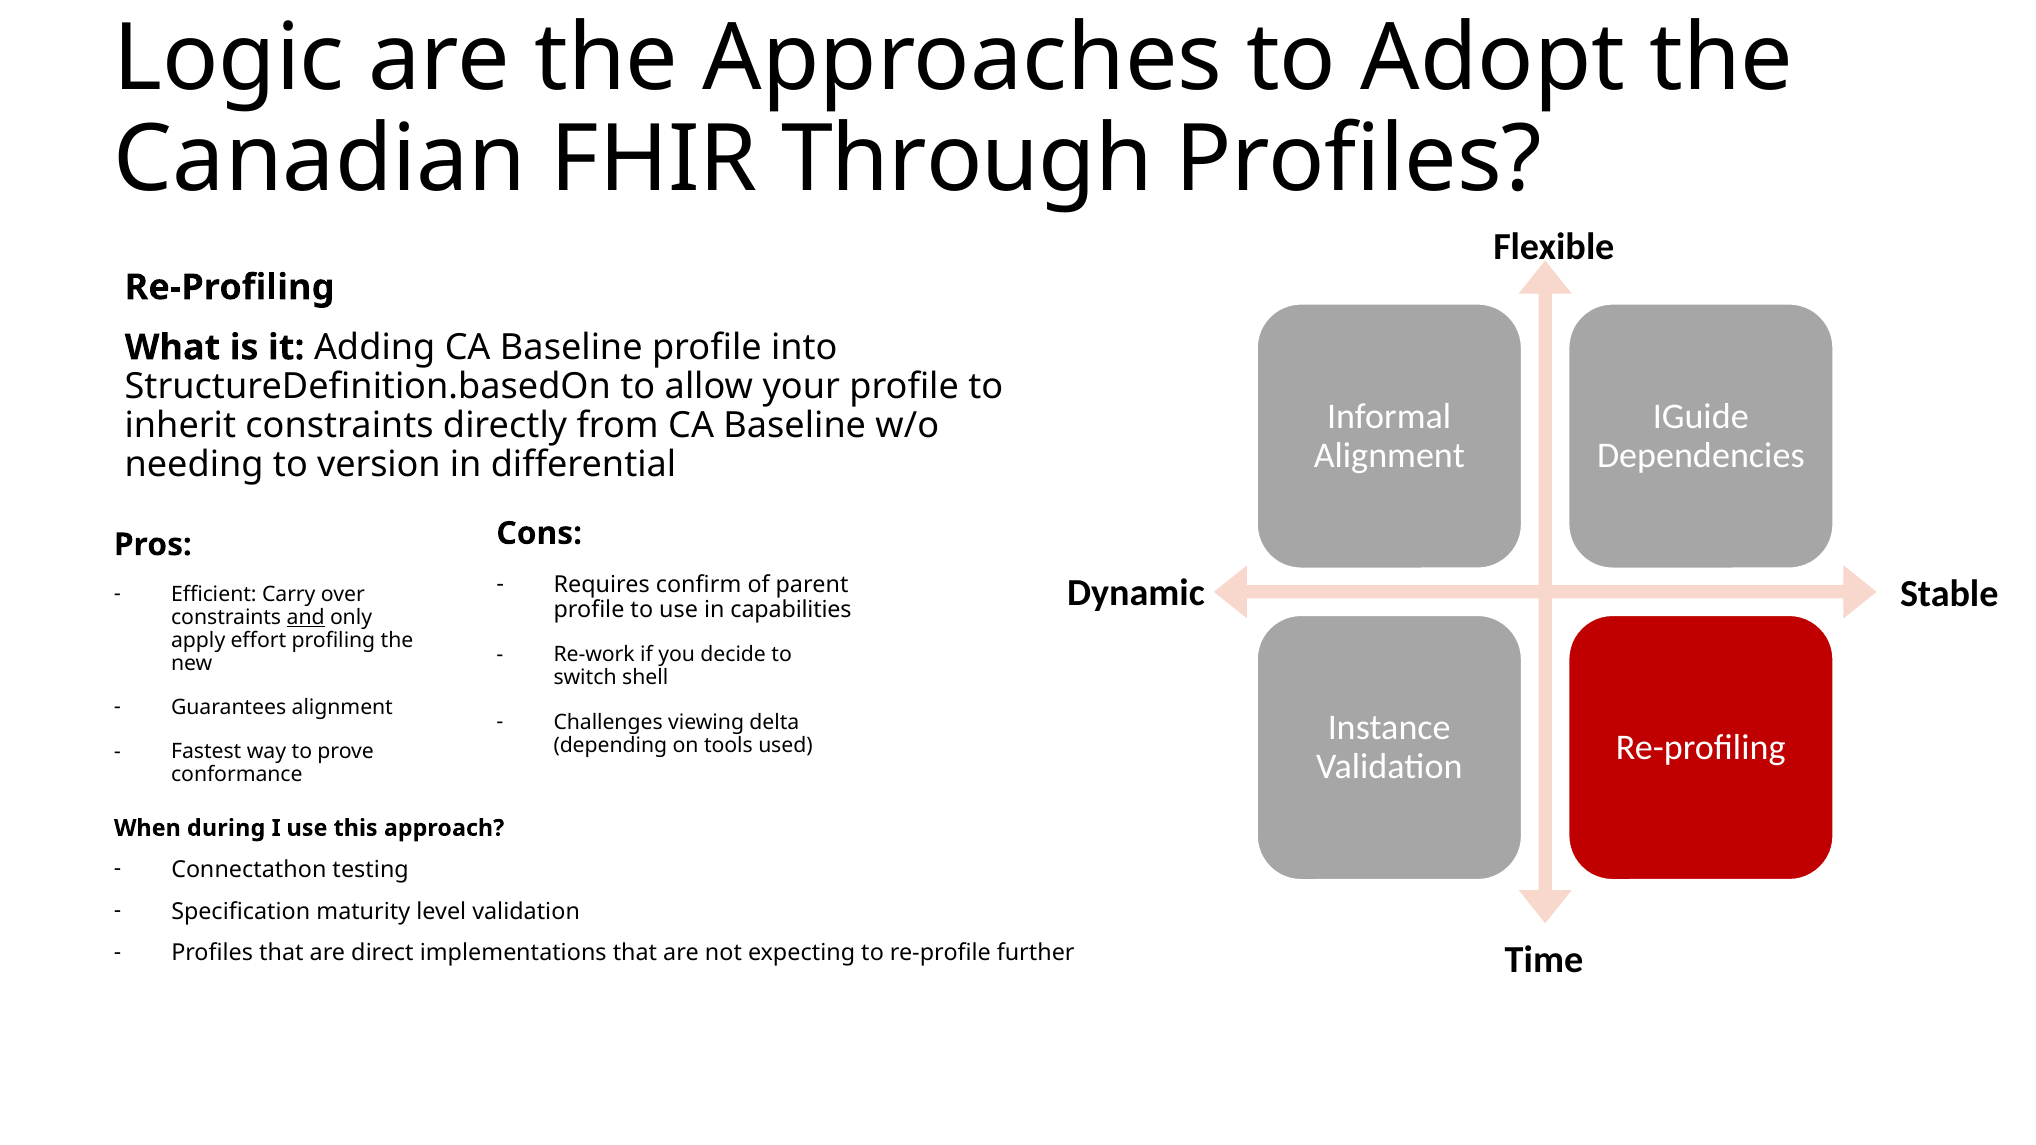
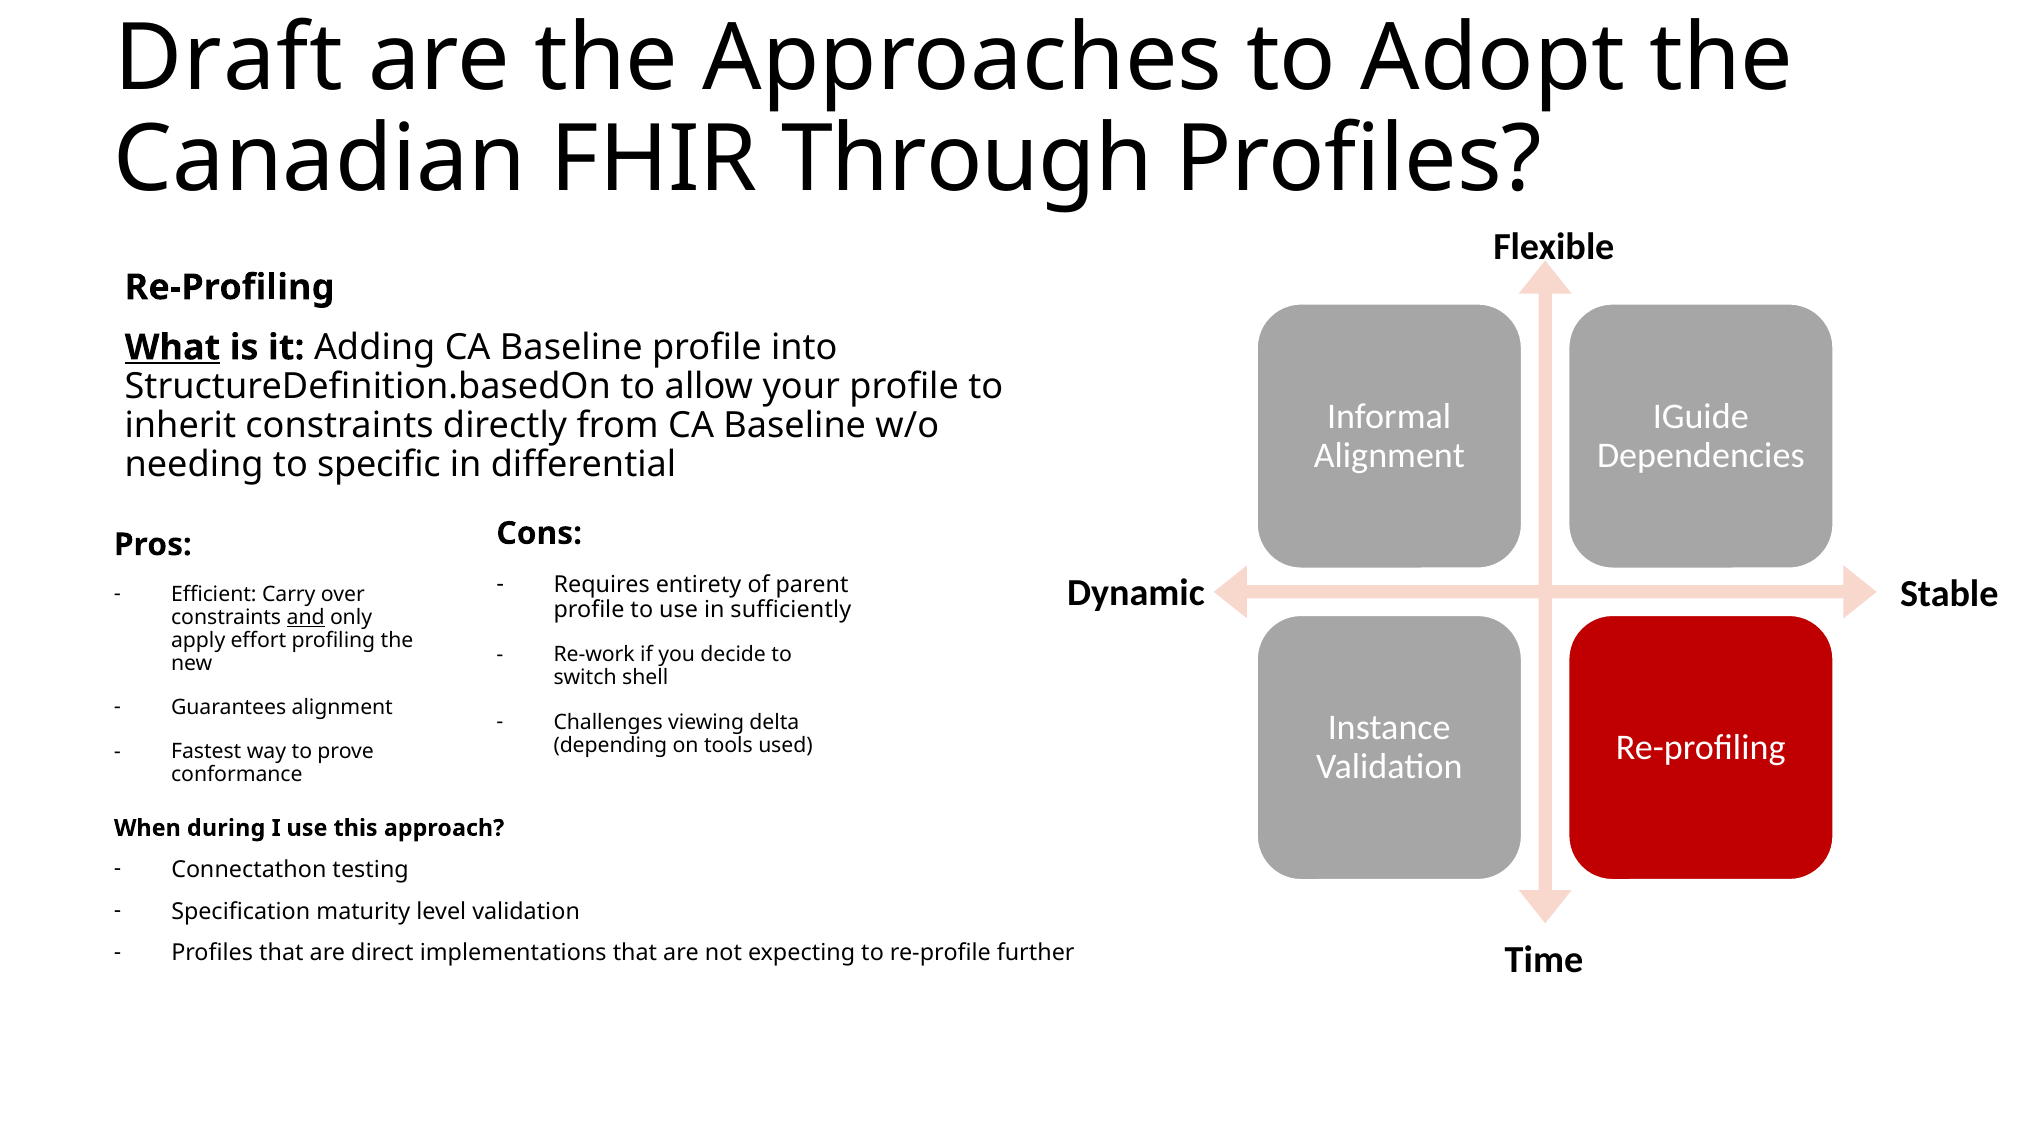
Logic: Logic -> Draft
What underline: none -> present
version: version -> specific
confirm: confirm -> entirety
capabilities: capabilities -> sufficiently
